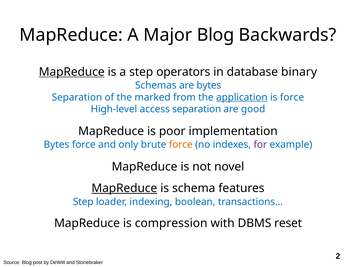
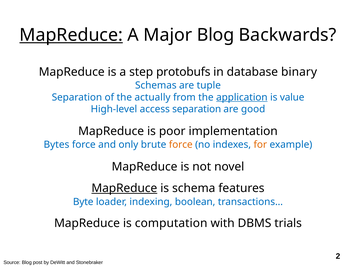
MapReduce at (71, 35) underline: none -> present
MapReduce at (72, 72) underline: present -> none
operators: operators -> protobufs
are bytes: bytes -> tuple
marked: marked -> actually
is force: force -> value
for colour: purple -> orange
Step at (83, 202): Step -> Byte
compression: compression -> computation
reset: reset -> trials
